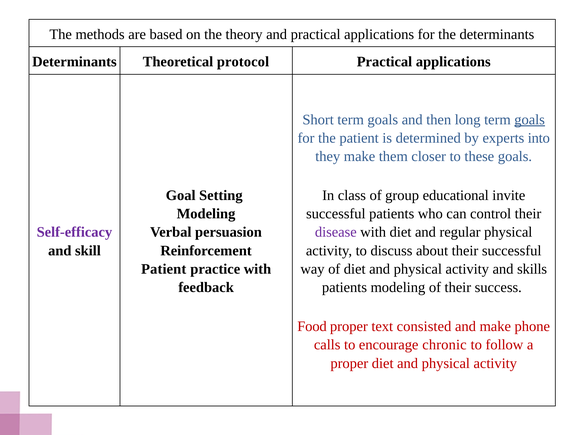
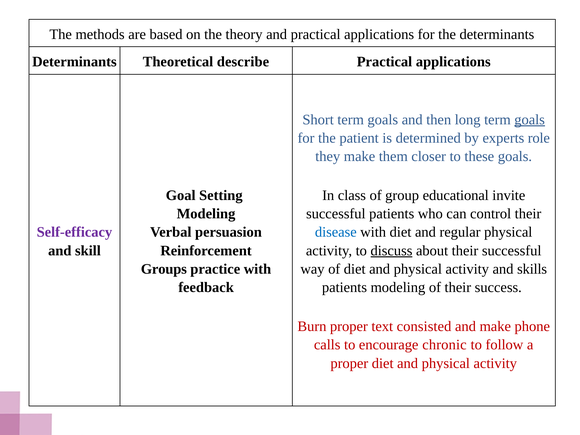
protocol: protocol -> describe
into: into -> role
disease colour: purple -> blue
discuss underline: none -> present
Patient at (164, 269): Patient -> Groups
Food: Food -> Burn
